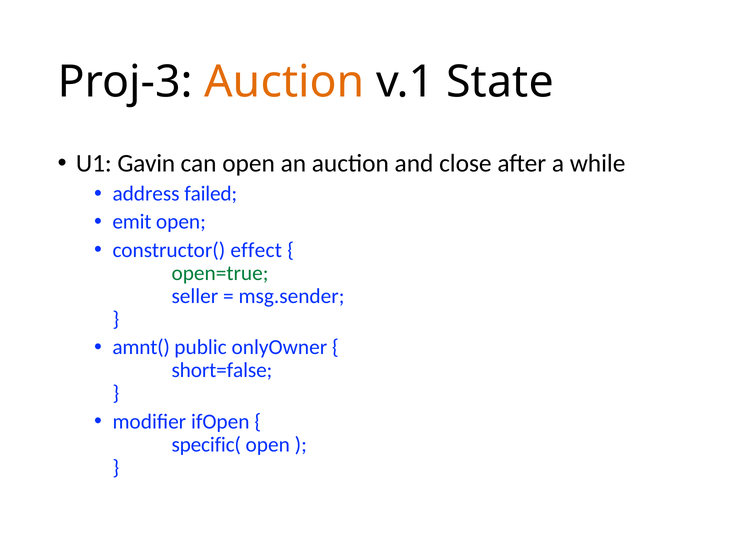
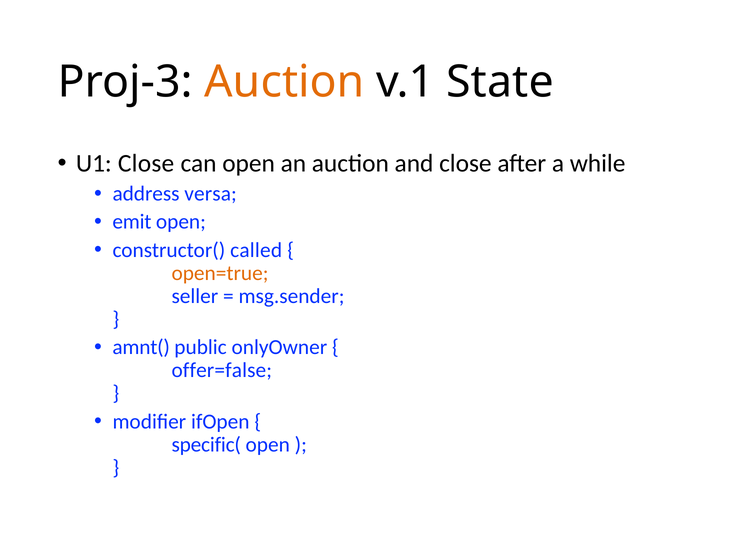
U1 Gavin: Gavin -> Close
failed: failed -> versa
effect: effect -> called
open=true colour: green -> orange
short=false: short=false -> offer=false
